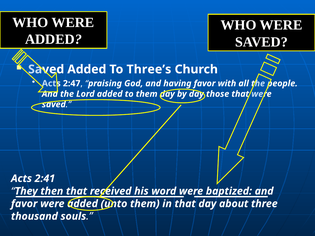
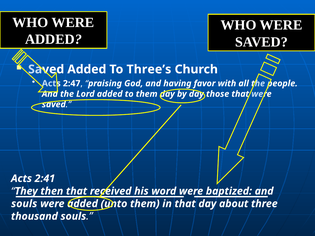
favor at (24, 204): favor -> souls
